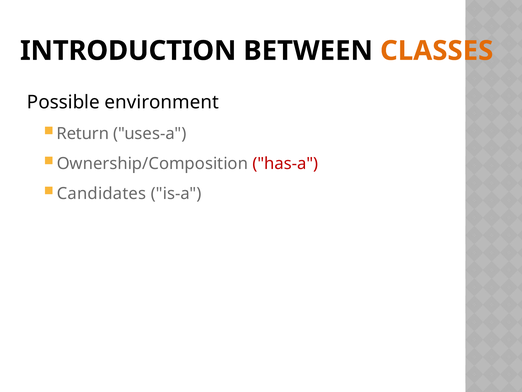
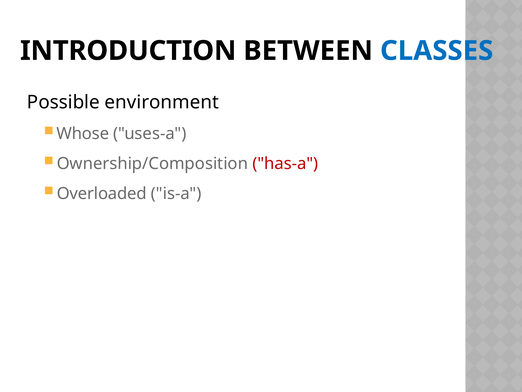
CLASSES colour: orange -> blue
Return: Return -> Whose
Candidates: Candidates -> Overloaded
